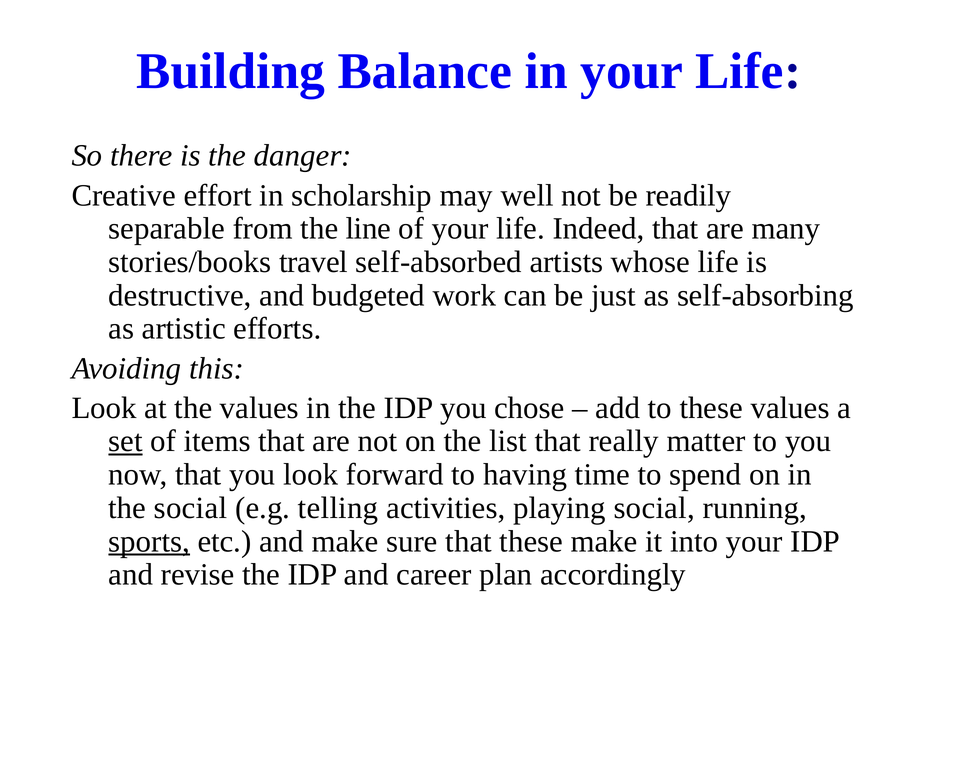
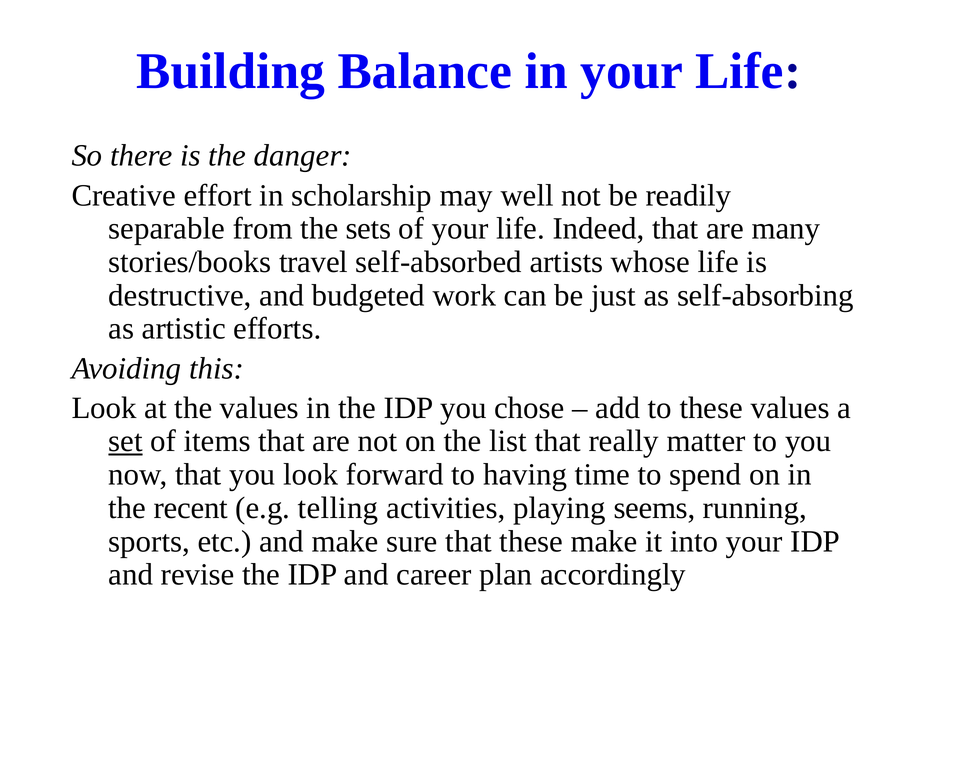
line: line -> sets
the social: social -> recent
playing social: social -> seems
sports underline: present -> none
